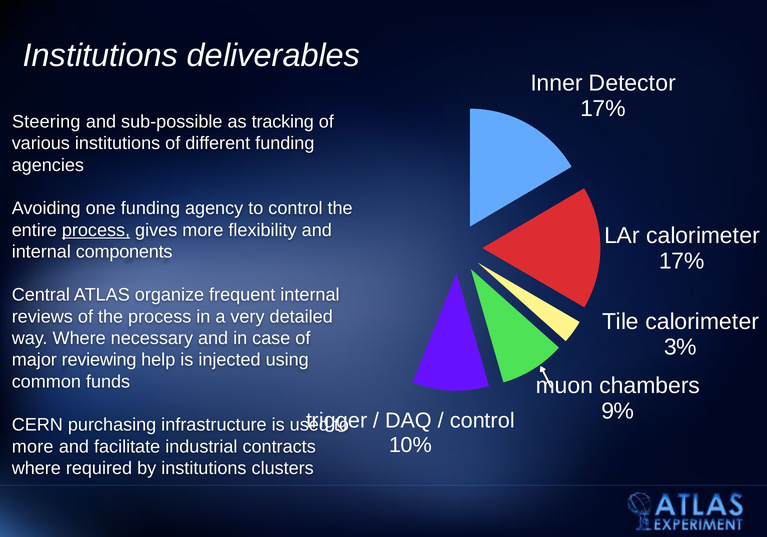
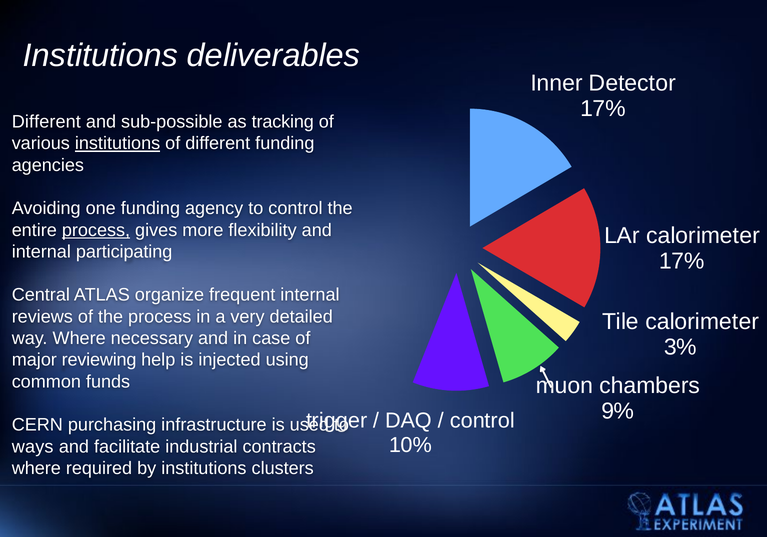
Steering at (46, 122): Steering -> Different
institutions at (118, 144) underline: none -> present
components: components -> participating
more at (33, 447): more -> ways
